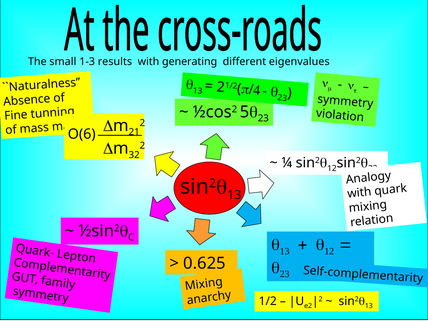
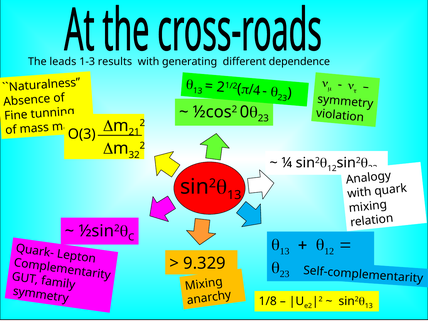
small: small -> leads
eigenvalues: eigenvalues -> dependence
5: 5 -> 0
O(6: O(6 -> O(3
0.625: 0.625 -> 9.329
1/2: 1/2 -> 1/8
